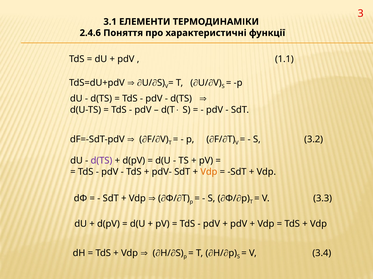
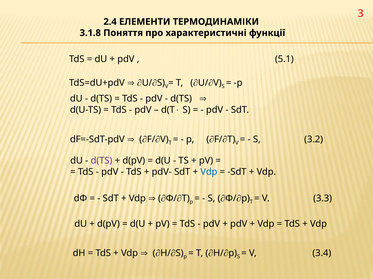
3.1: 3.1 -> 2.4
2.4.6: 2.4.6 -> 3.1.8
1.1: 1.1 -> 5.1
Vdp at (209, 172) colour: orange -> blue
